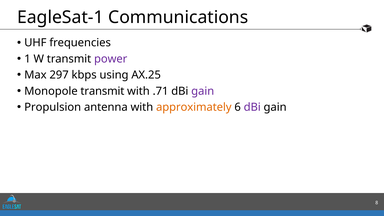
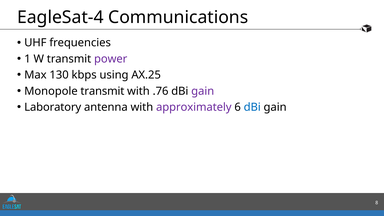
EagleSat-1: EagleSat-1 -> EagleSat-4
297: 297 -> 130
.71: .71 -> .76
Propulsion: Propulsion -> Laboratory
approximately colour: orange -> purple
dBi at (252, 107) colour: purple -> blue
